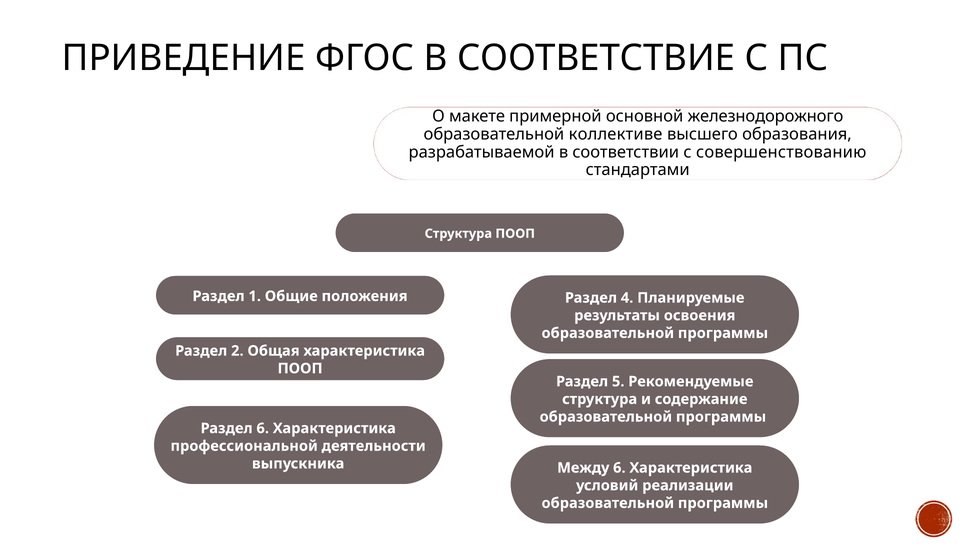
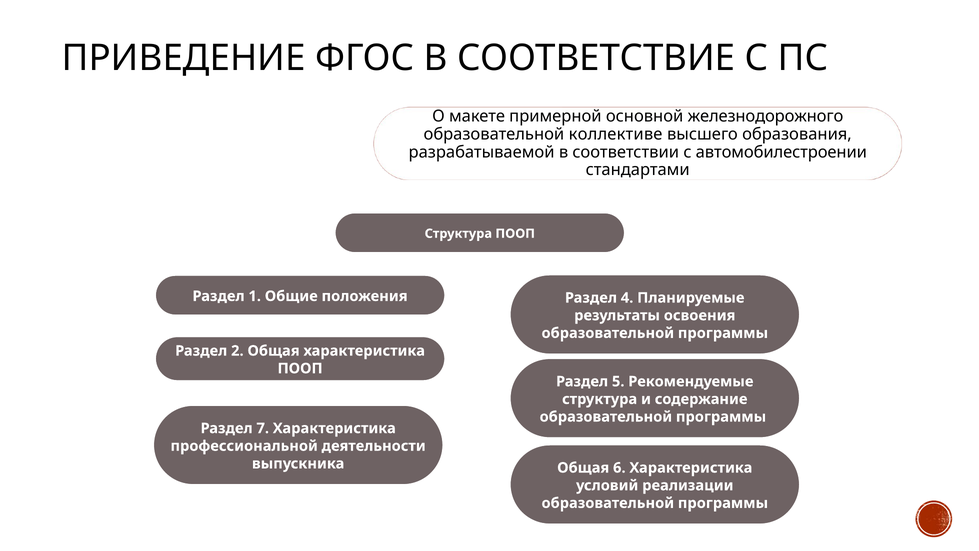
совершенствованию: совершенствованию -> автомобилестроении
Раздел 6: 6 -> 7
Между at (583, 468): Между -> Общая
